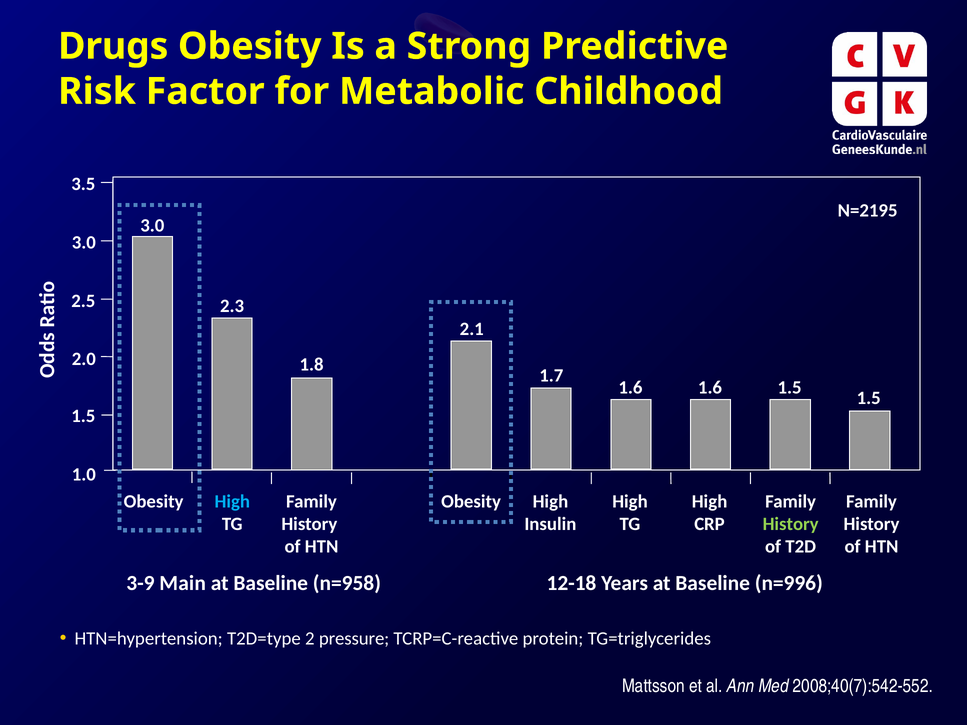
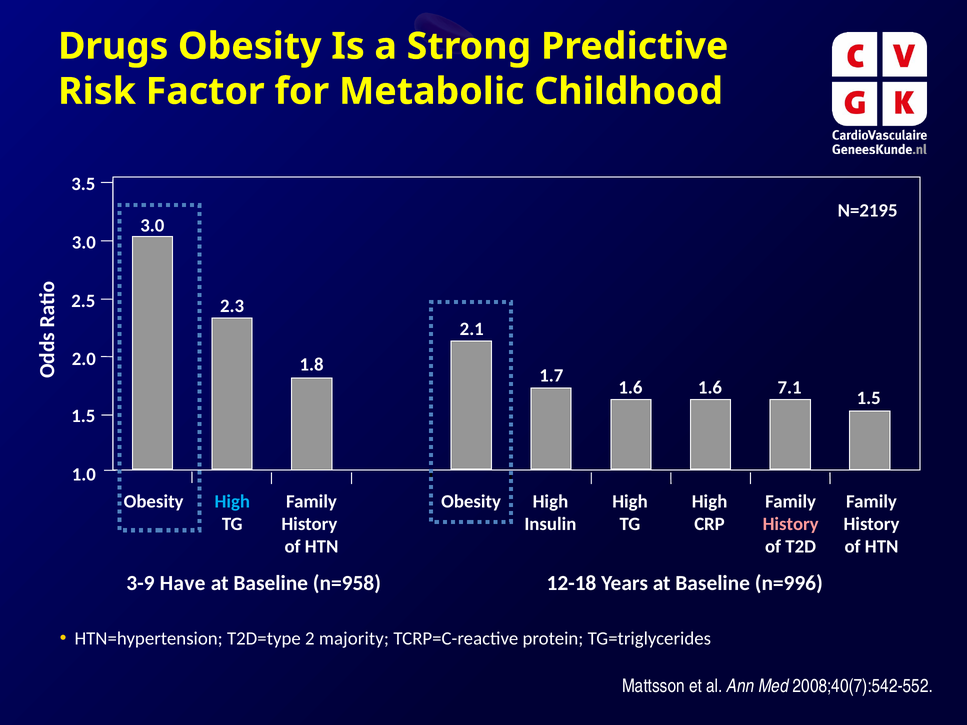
1.6 1.5: 1.5 -> 7.1
History at (791, 524) colour: light green -> pink
Main: Main -> Have
pressure: pressure -> majority
